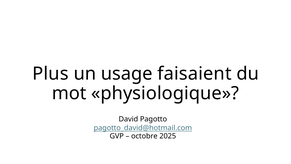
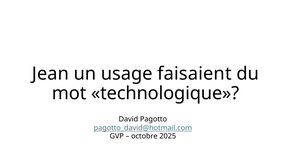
Plus: Plus -> Jean
physiologique: physiologique -> technologique
